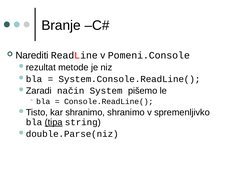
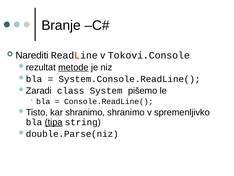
Pomeni.Console: Pomeni.Console -> Tokovi.Console
metode underline: none -> present
način: način -> class
